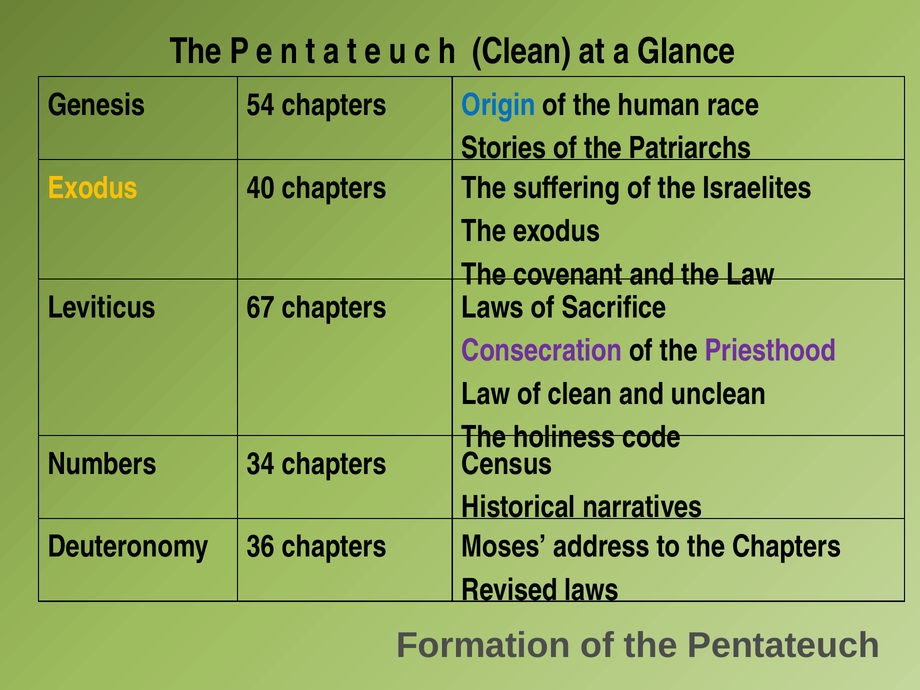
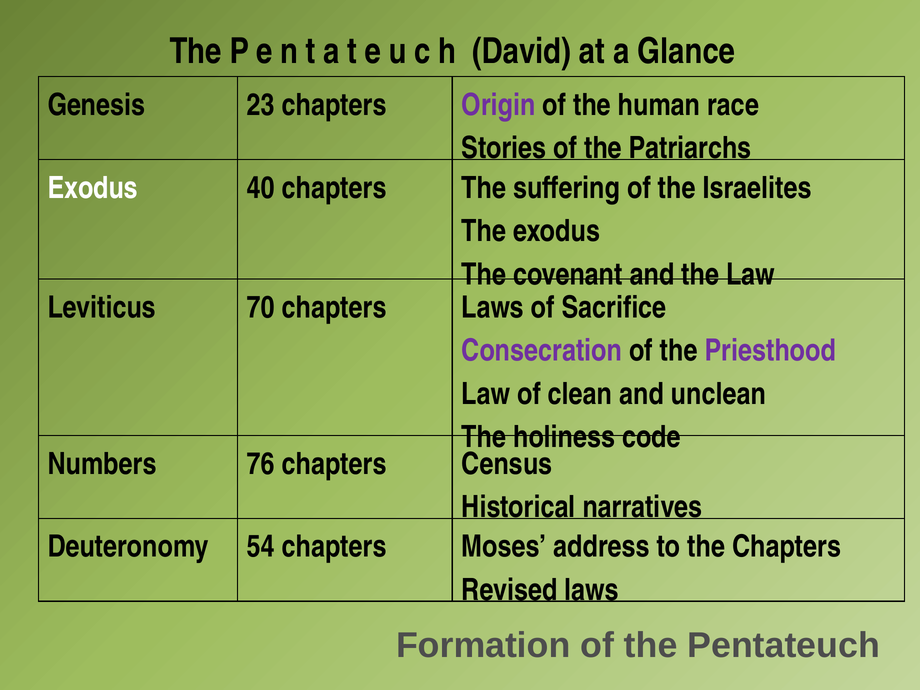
Pentateuch Clean: Clean -> David
54: 54 -> 23
Origin colour: blue -> purple
Exodus at (93, 188) colour: yellow -> white
67: 67 -> 70
34: 34 -> 76
36: 36 -> 54
